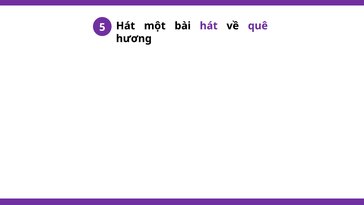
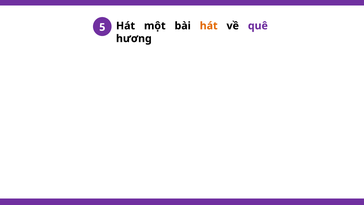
hát at (209, 26) colour: purple -> orange
